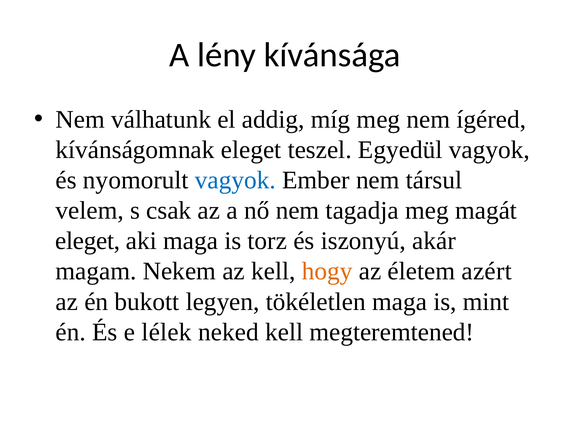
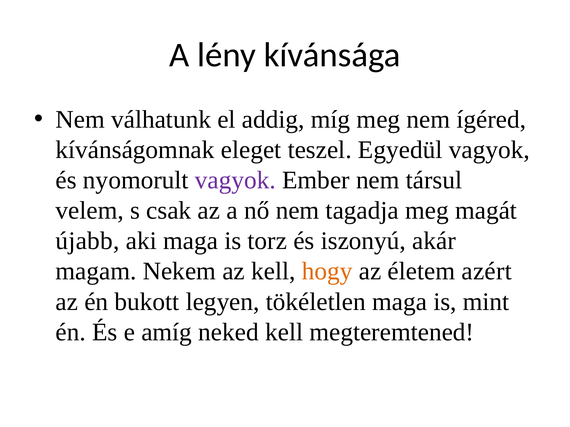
vagyok at (235, 180) colour: blue -> purple
eleget at (88, 241): eleget -> újabb
lélek: lélek -> amíg
